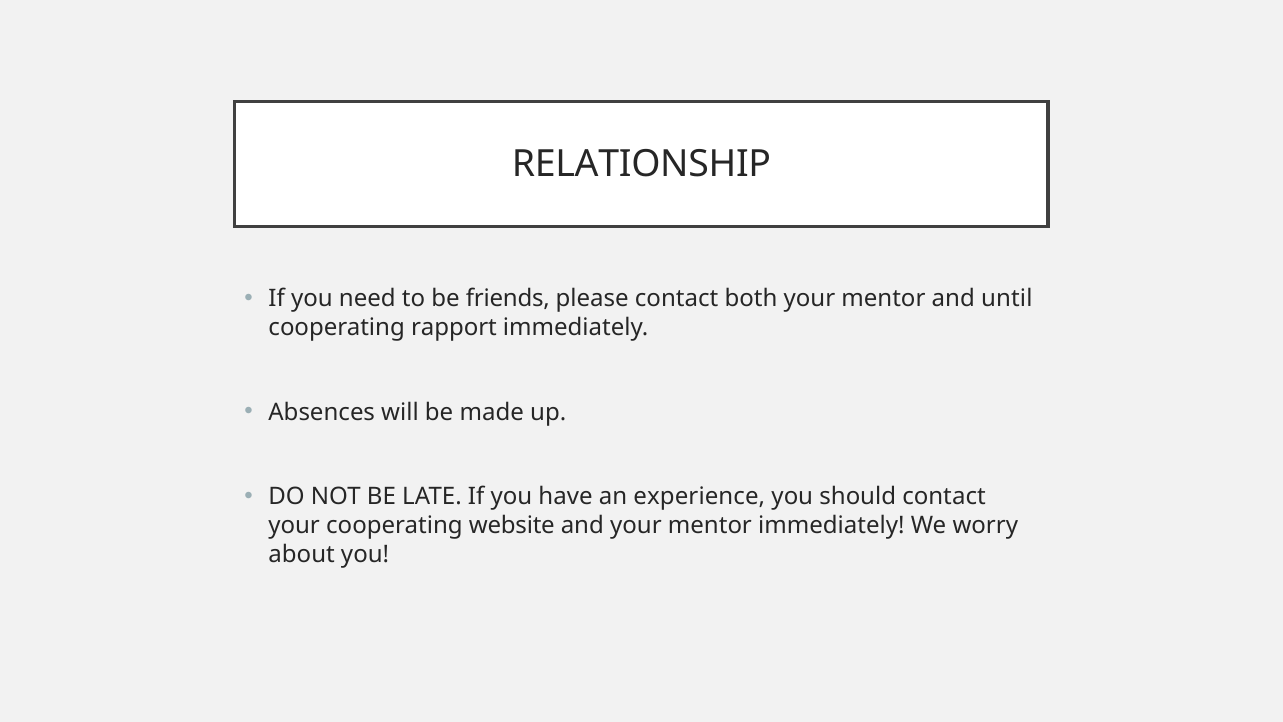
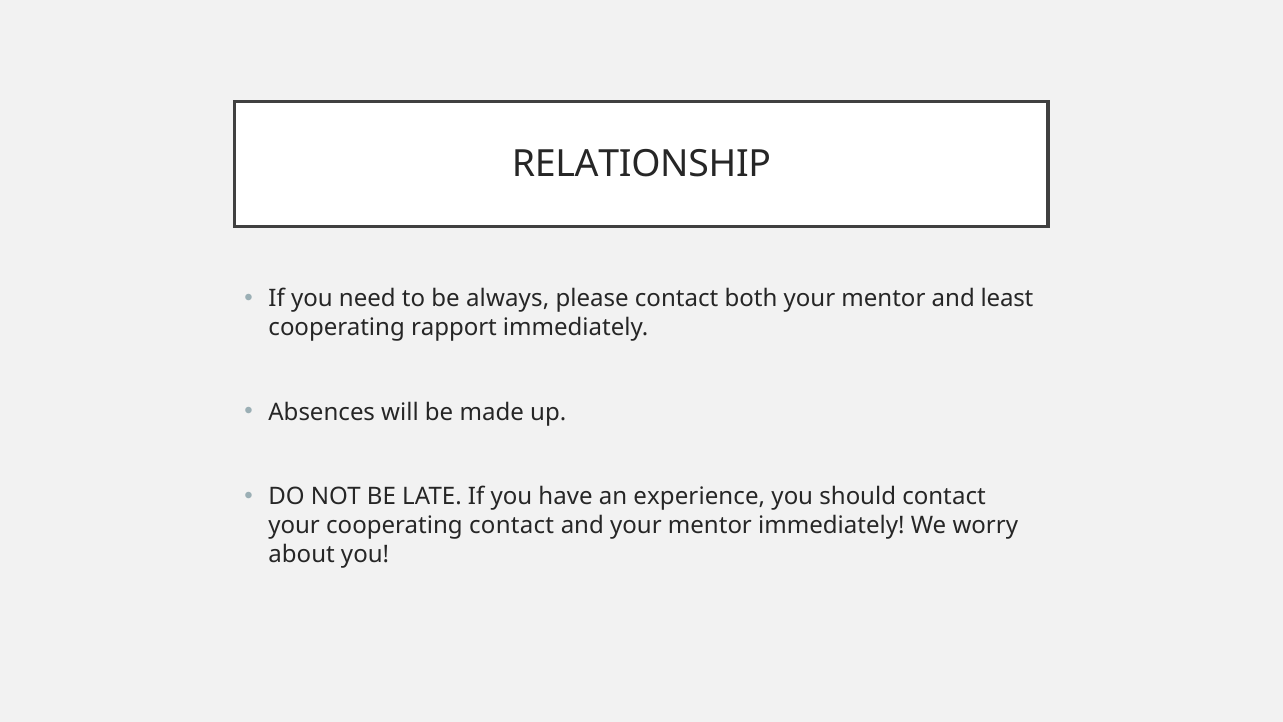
friends: friends -> always
until: until -> least
cooperating website: website -> contact
